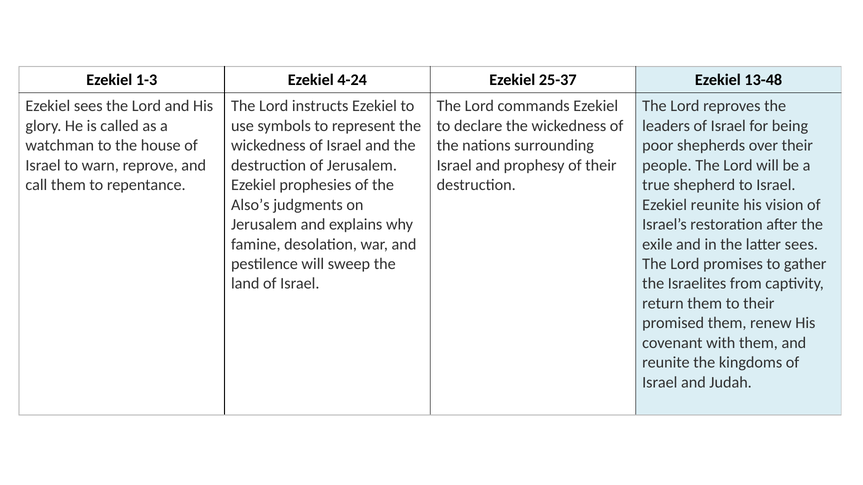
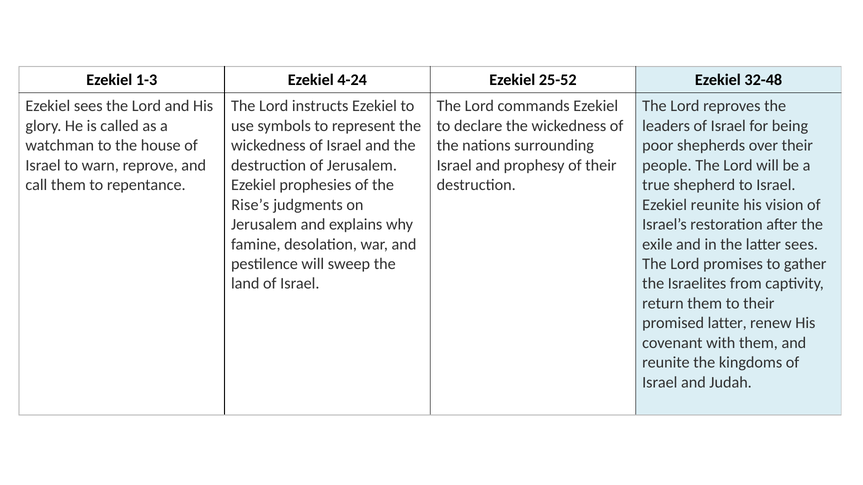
25-37: 25-37 -> 25-52
13-48: 13-48 -> 32-48
Also’s: Also’s -> Rise’s
promised them: them -> latter
